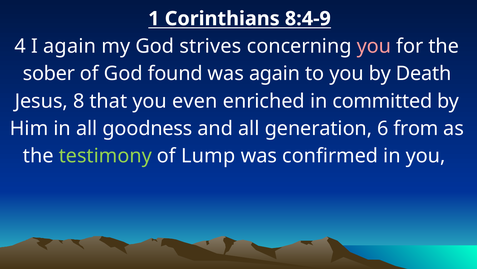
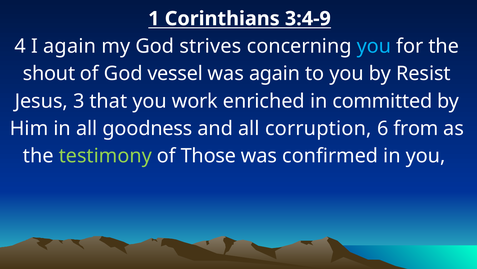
8:4-9: 8:4-9 -> 3:4-9
you at (374, 46) colour: pink -> light blue
sober: sober -> shout
found: found -> vessel
Death: Death -> Resist
8: 8 -> 3
even: even -> work
generation: generation -> corruption
Lump: Lump -> Those
